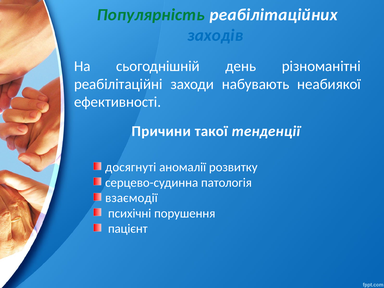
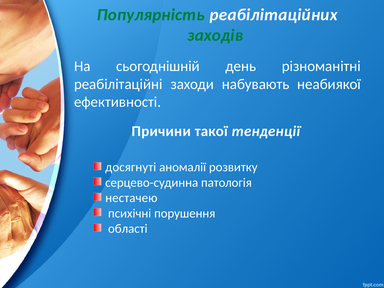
заходів colour: blue -> green
взаємодії: взаємодії -> нестачею
пацієнт: пацієнт -> області
